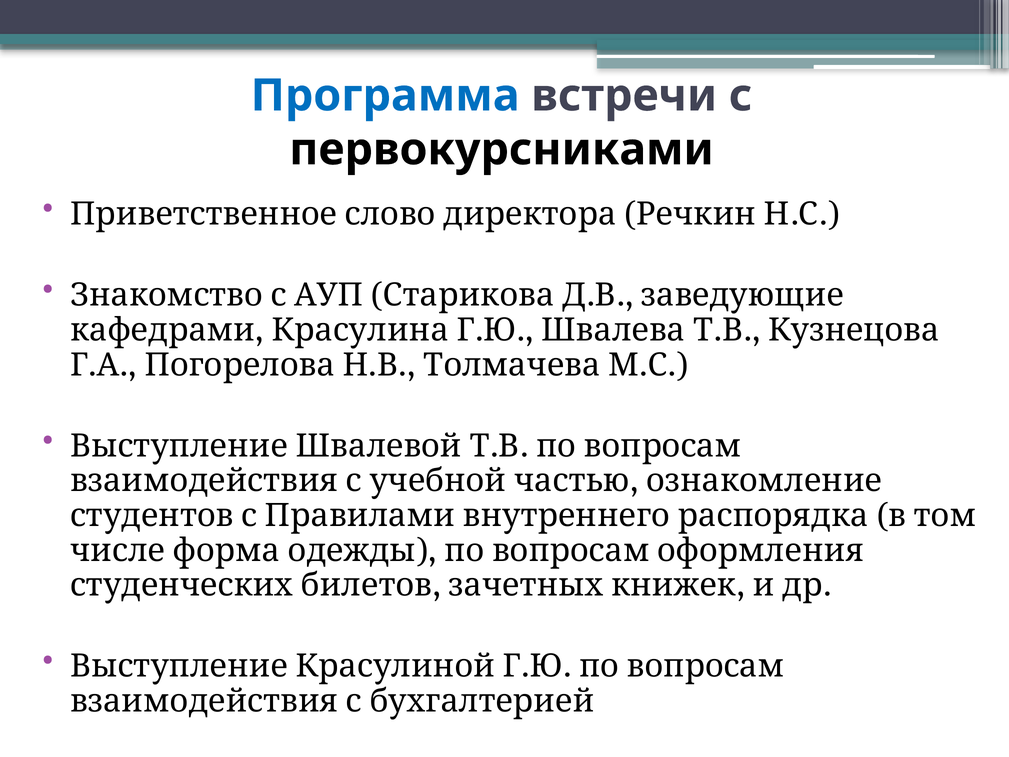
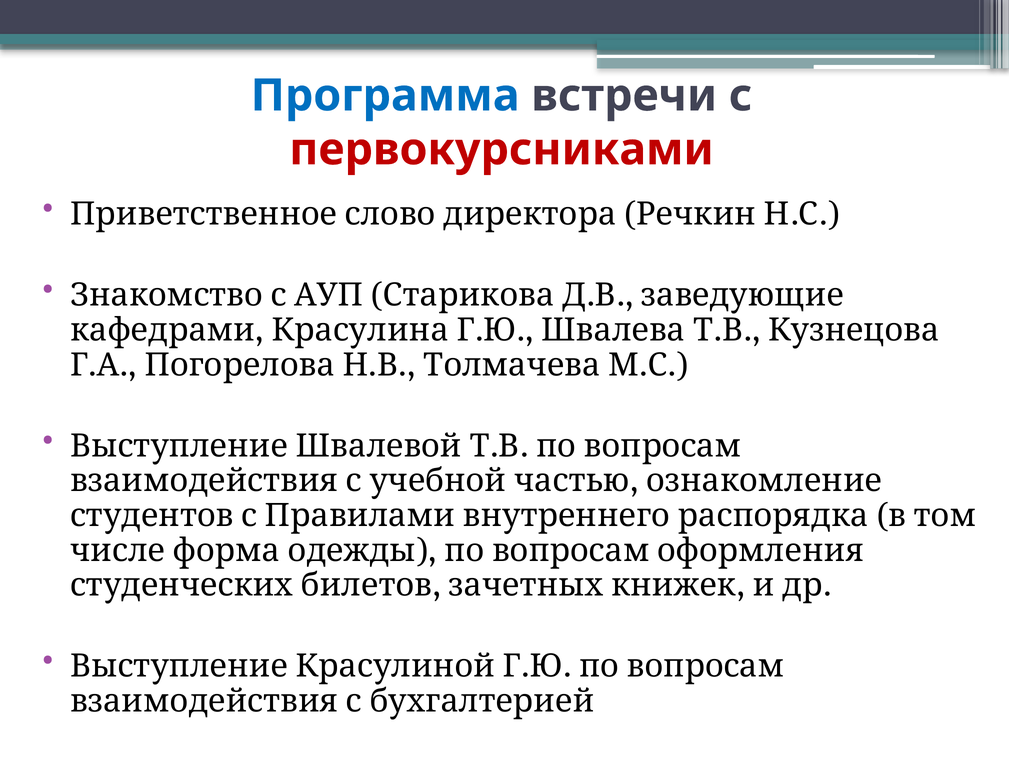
первокурсниками colour: black -> red
